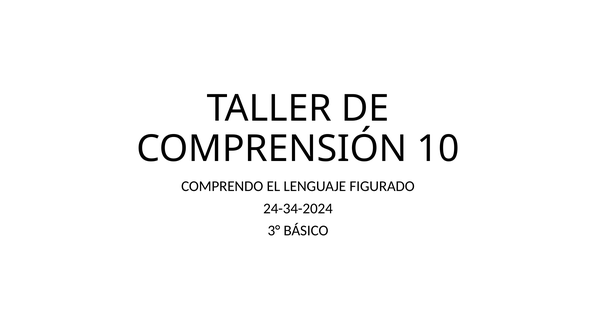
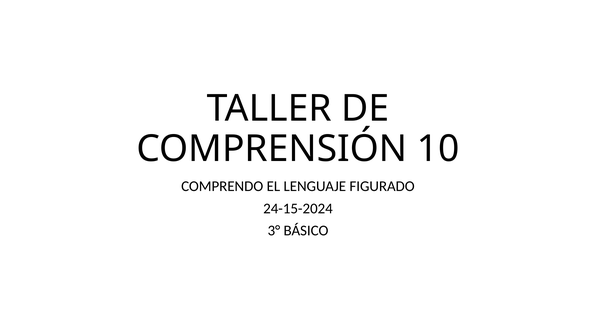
24-34-2024: 24-34-2024 -> 24-15-2024
